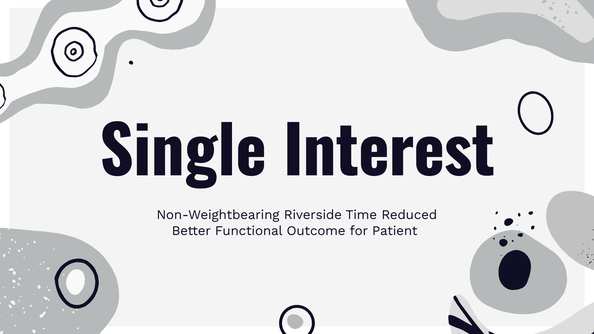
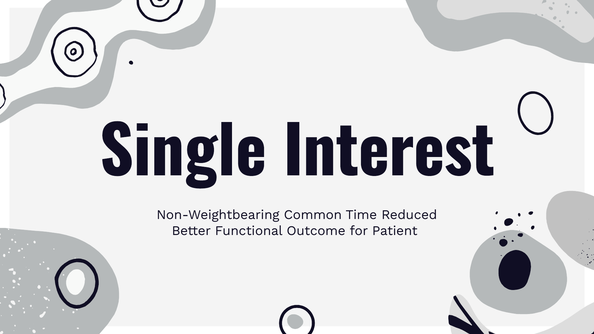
Riverside: Riverside -> Common
